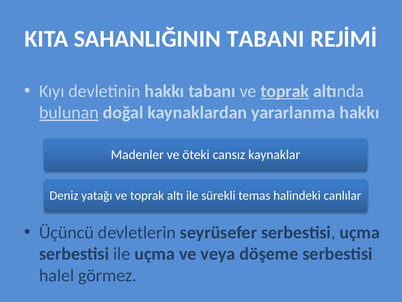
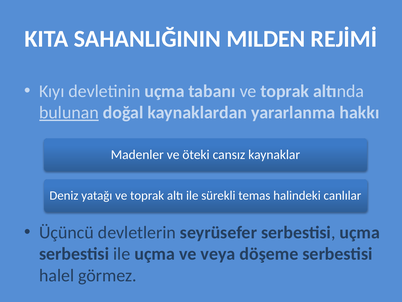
TABANI: TABANI -> MILDEN
devletinin hakkı: hakkı -> uçma
toprak at (285, 91) underline: present -> none
